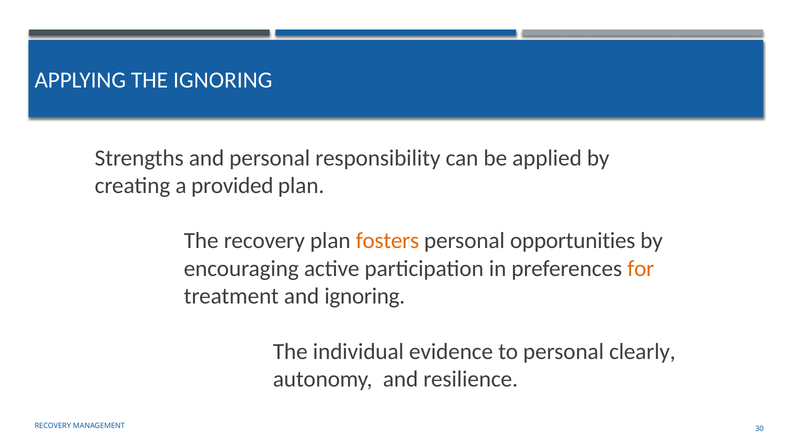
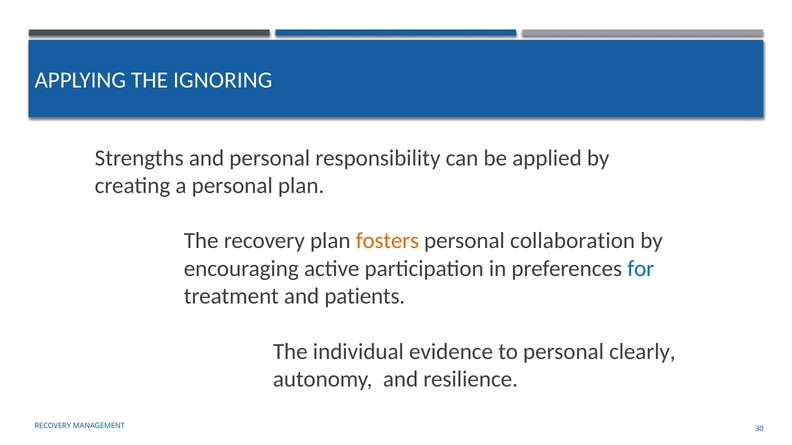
a provided: provided -> personal
opportunities: opportunities -> collaboration
for colour: orange -> blue
and ignoring: ignoring -> patients
